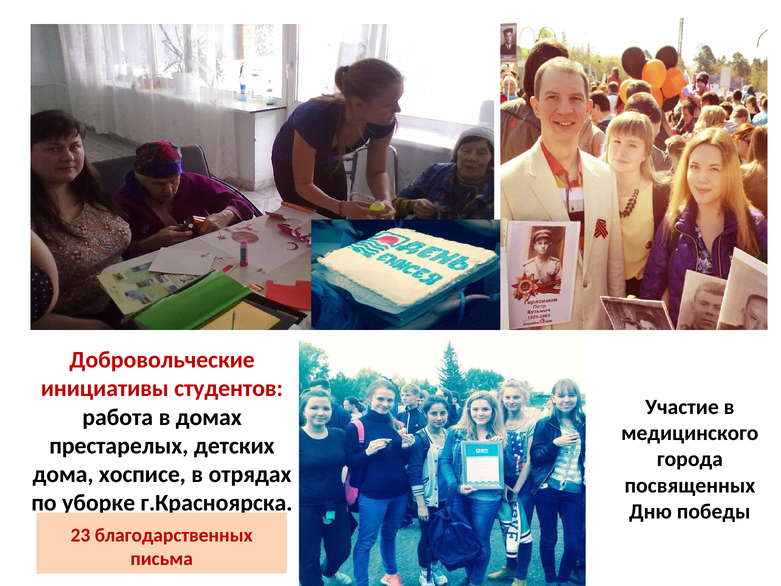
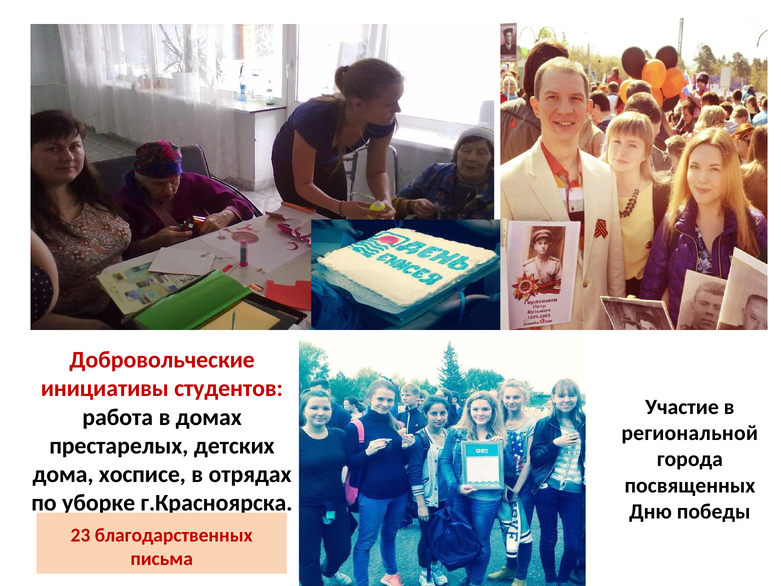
медицинского: медицинского -> региональной
